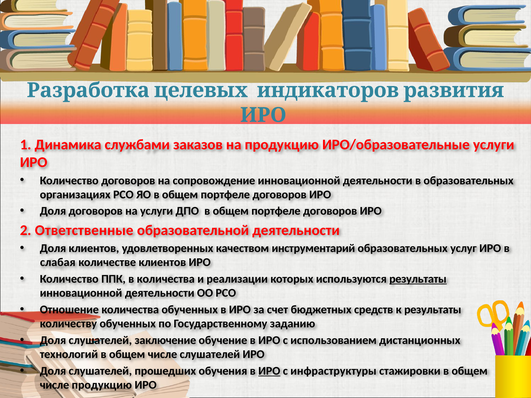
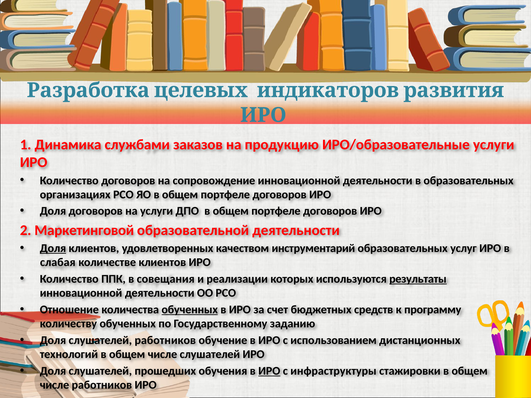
Ответственные: Ответственные -> Маркетинговой
Доля at (53, 248) underline: none -> present
в количества: количества -> совещания
обученных at (190, 310) underline: none -> present
к результаты: результаты -> программу
слушателей заключение: заключение -> работников
числе продукцию: продукцию -> работников
